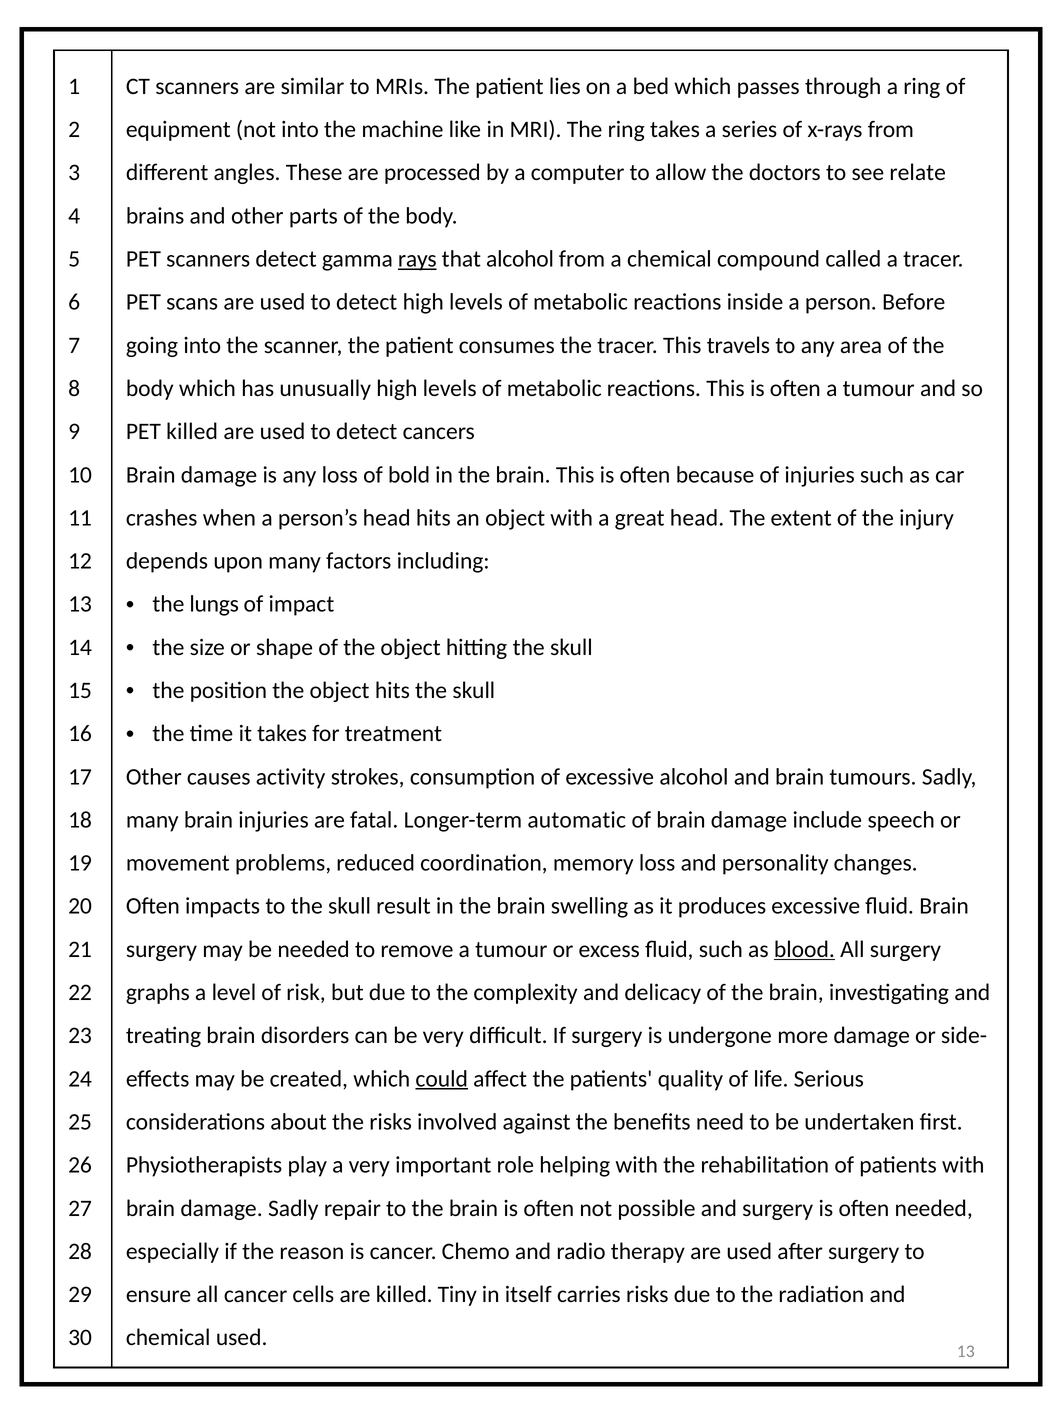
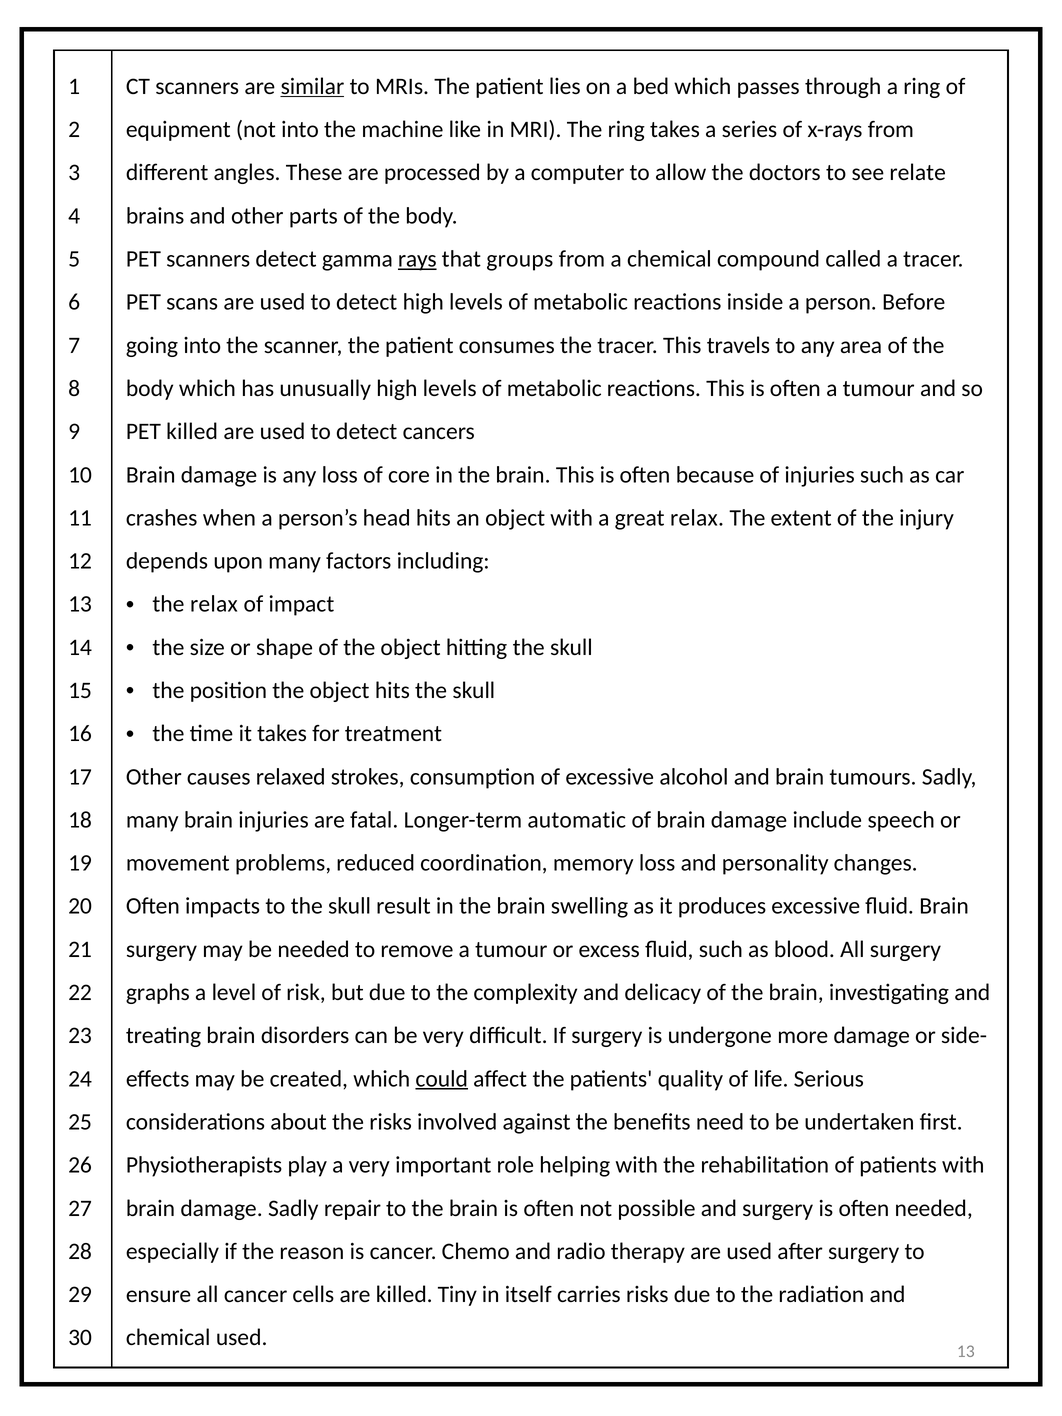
similar underline: none -> present
that alcohol: alcohol -> groups
bold: bold -> core
great head: head -> relax
the lungs: lungs -> relax
activity: activity -> relaxed
blood underline: present -> none
